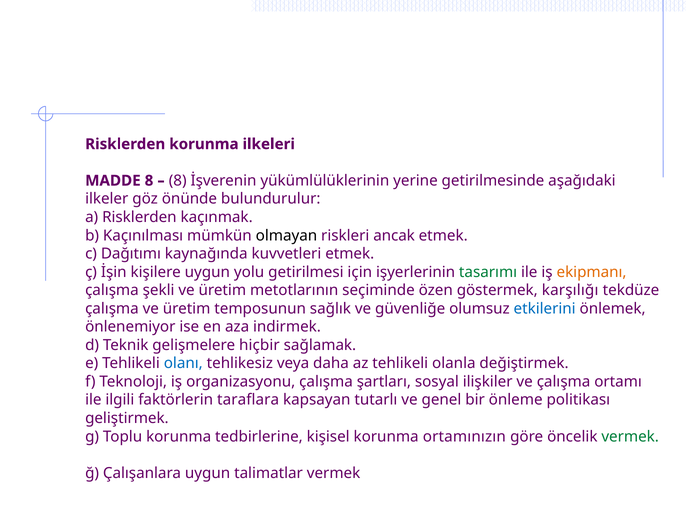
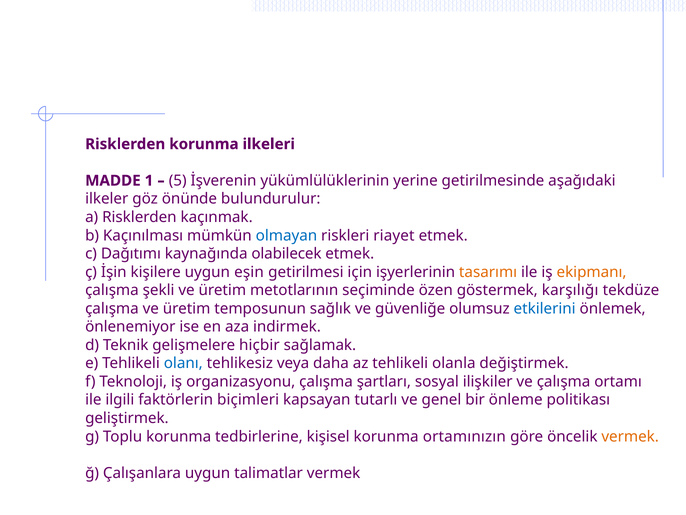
MADDE 8: 8 -> 1
8 at (178, 180): 8 -> 5
olmayan colour: black -> blue
ancak: ancak -> riayet
kuvvetleri: kuvvetleri -> olabilecek
yolu: yolu -> eşin
tasarımı colour: green -> orange
taraflara: taraflara -> biçimleri
vermek at (630, 436) colour: green -> orange
